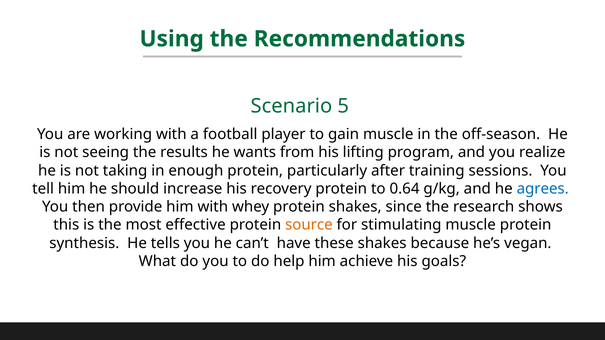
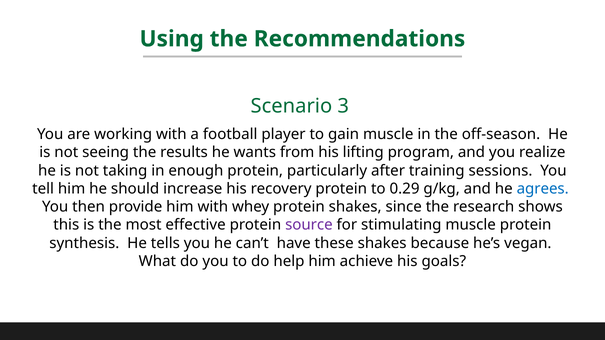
5: 5 -> 3
0.64: 0.64 -> 0.29
source colour: orange -> purple
